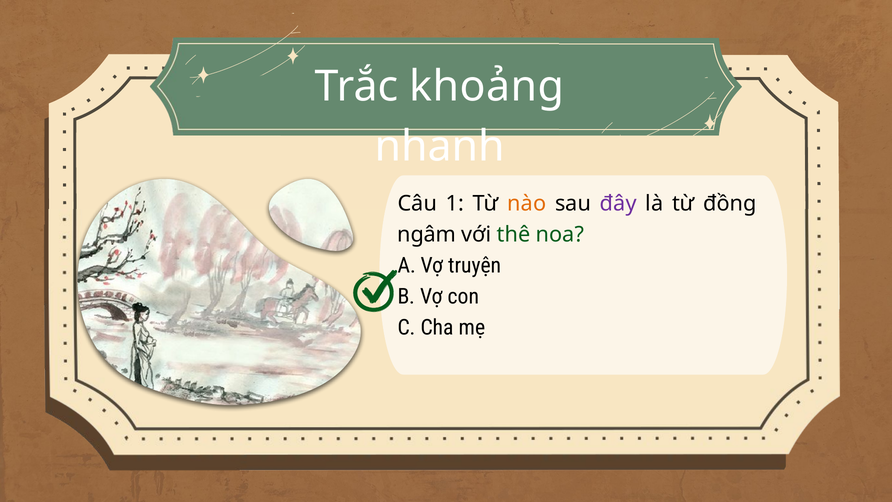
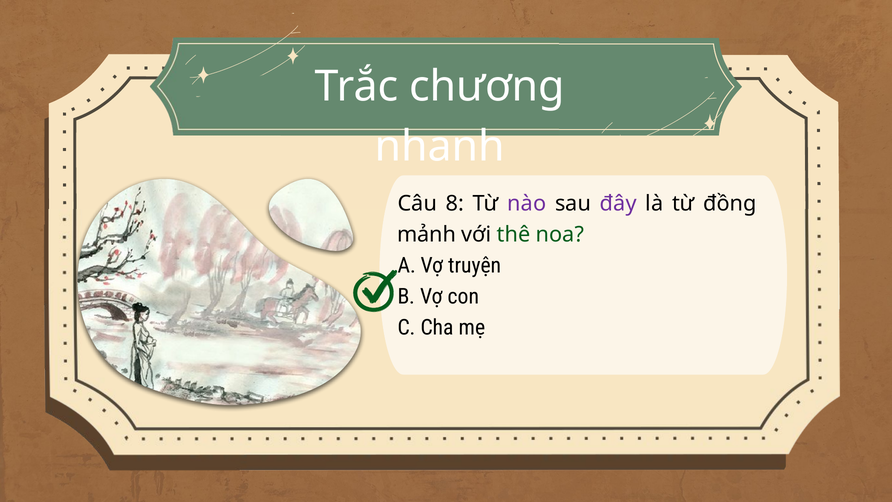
khoảng: khoảng -> chương
1: 1 -> 8
nào colour: orange -> purple
ngâm: ngâm -> mảnh
